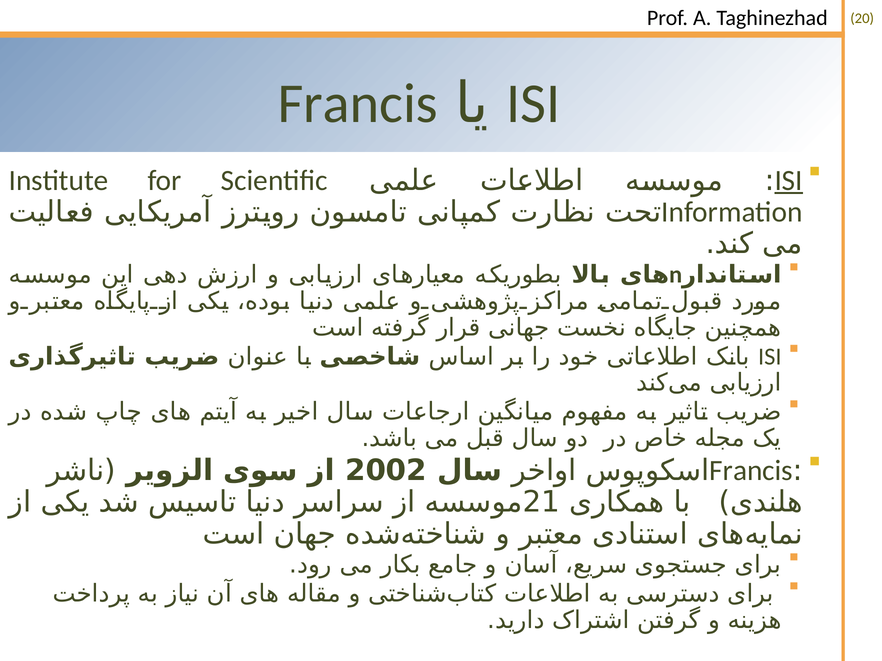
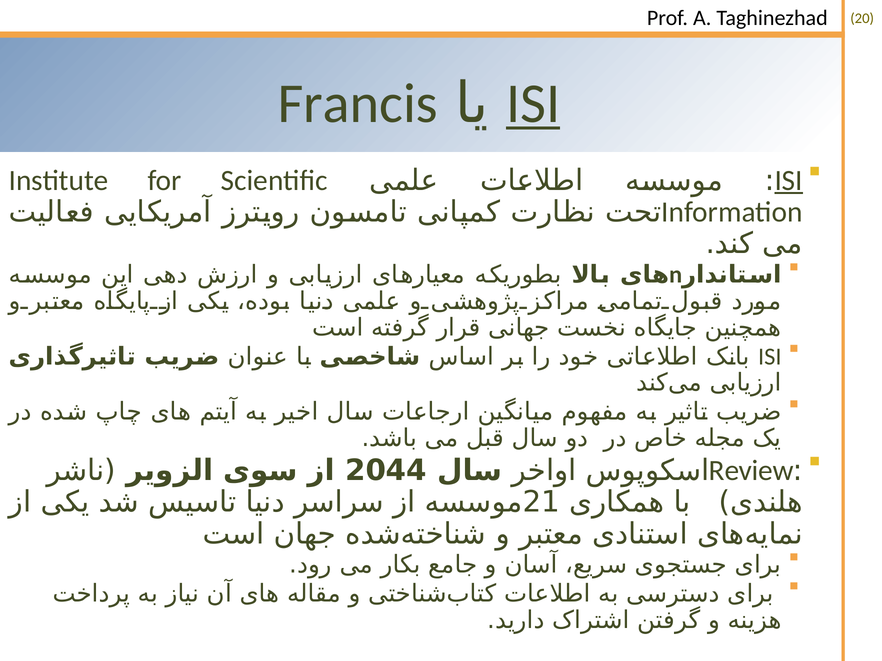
ISI at (533, 104) underline: none -> present
2002: 2002 -> 2044
Francis at (751, 471): Francis -> Review
